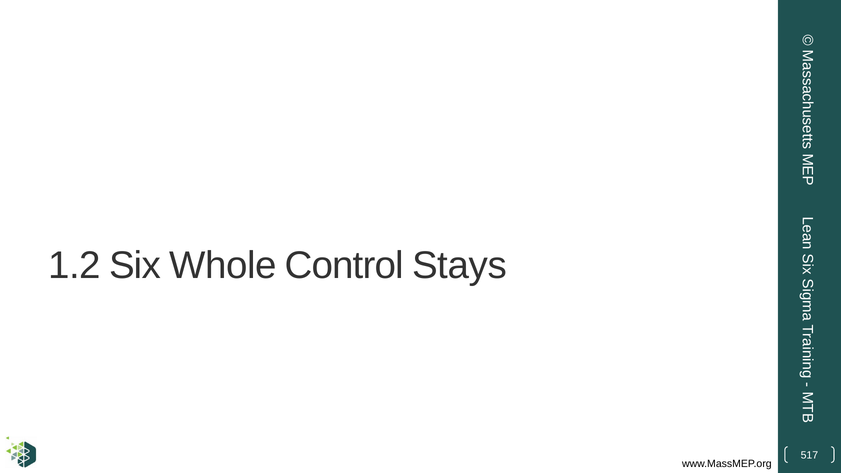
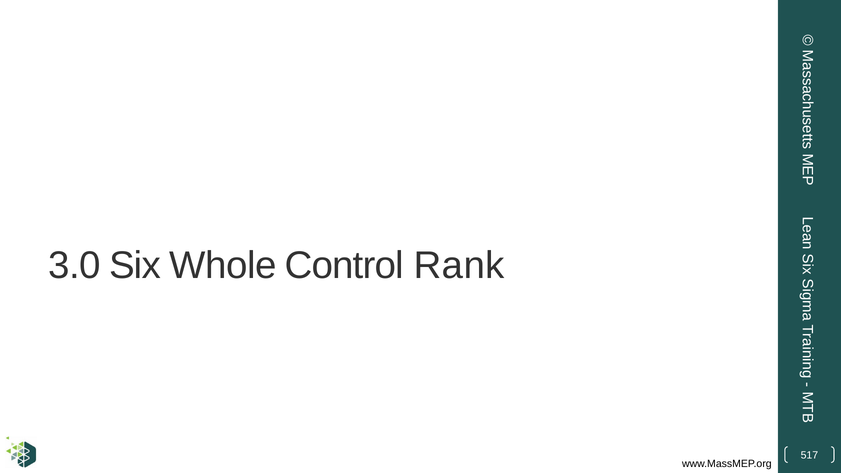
1.2: 1.2 -> 3.0
Stays: Stays -> Rank
